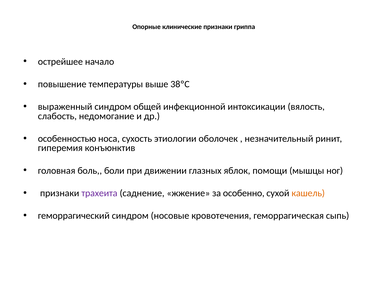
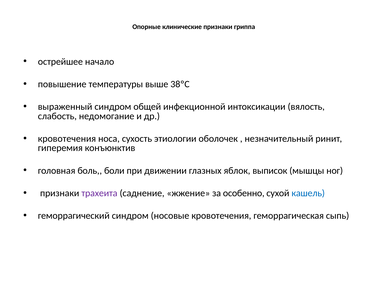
особенностью at (67, 139): особенностью -> кровотечения
помощи: помощи -> выписок
кашель colour: orange -> blue
